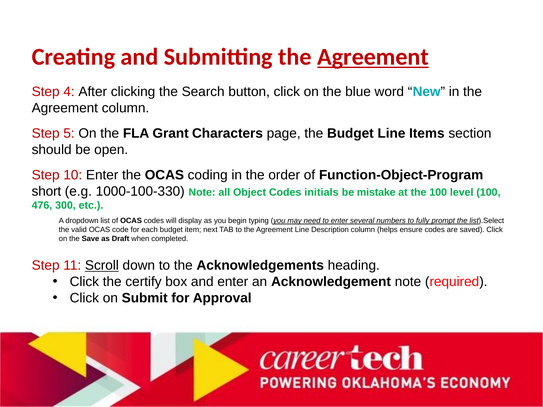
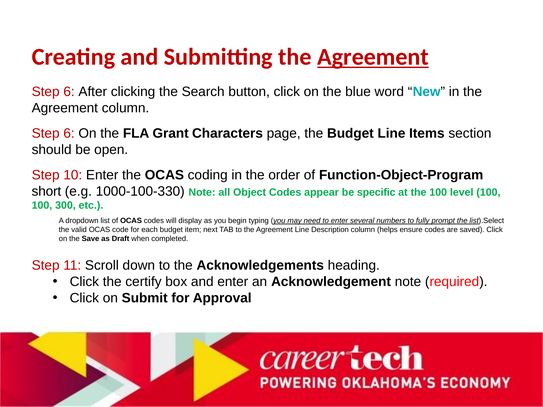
4 at (69, 92): 4 -> 6
5 at (69, 133): 5 -> 6
initials: initials -> appear
mistake: mistake -> specific
476 at (42, 206): 476 -> 100
Scroll underline: present -> none
